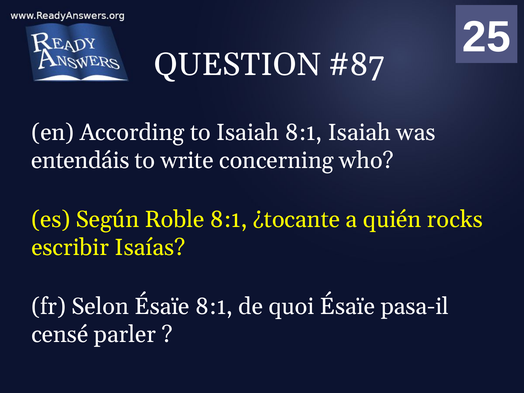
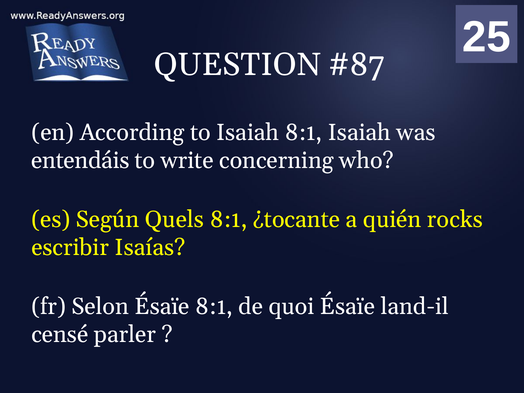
Roble: Roble -> Quels
pasa-il: pasa-il -> land-il
